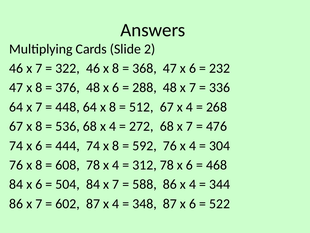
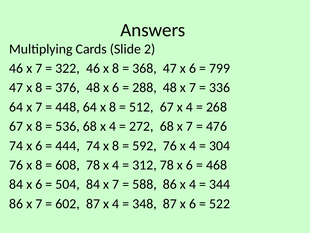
232: 232 -> 799
